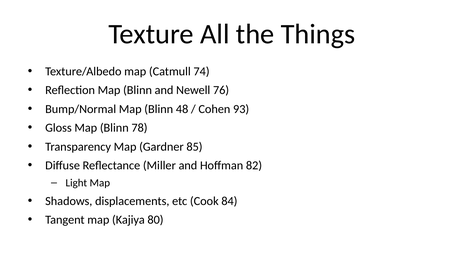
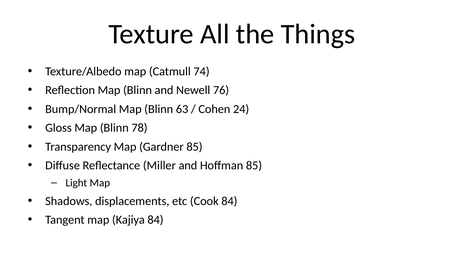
48: 48 -> 63
93: 93 -> 24
Hoffman 82: 82 -> 85
Kajiya 80: 80 -> 84
